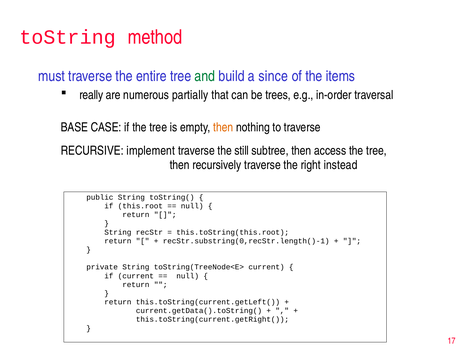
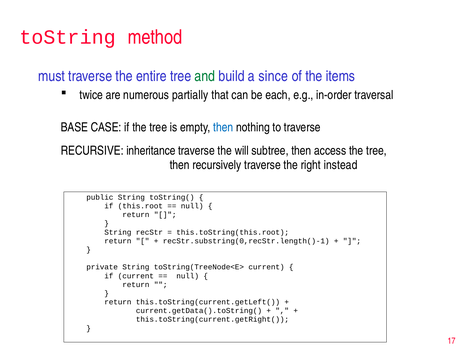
really: really -> twice
trees: trees -> each
then at (223, 127) colour: orange -> blue
implement: implement -> inheritance
still: still -> will
